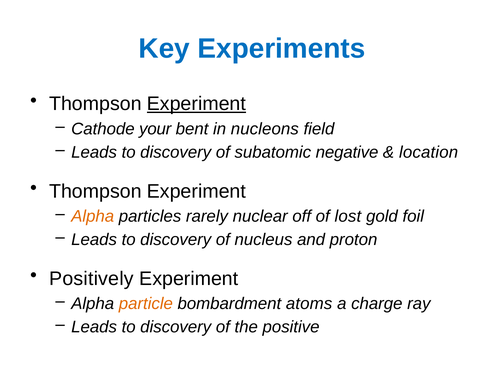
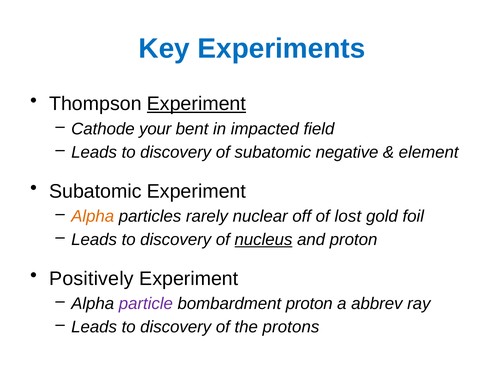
nucleons: nucleons -> impacted
location: location -> element
Thompson at (95, 191): Thompson -> Subatomic
nucleus underline: none -> present
particle colour: orange -> purple
bombardment atoms: atoms -> proton
charge: charge -> abbrev
positive: positive -> protons
